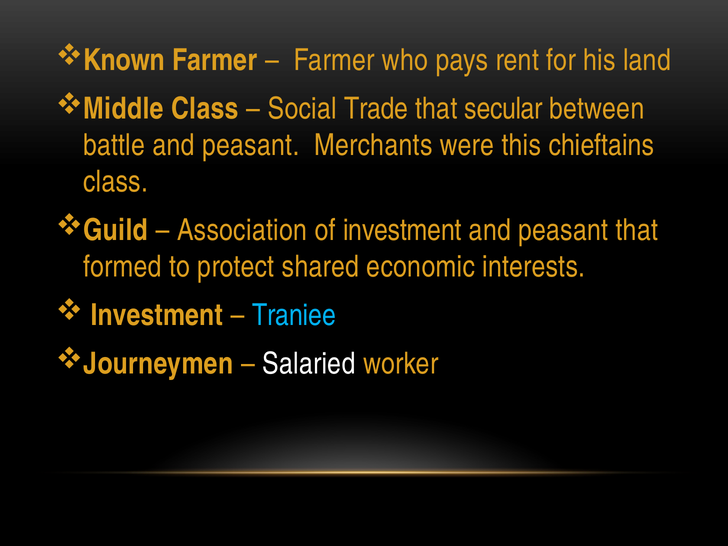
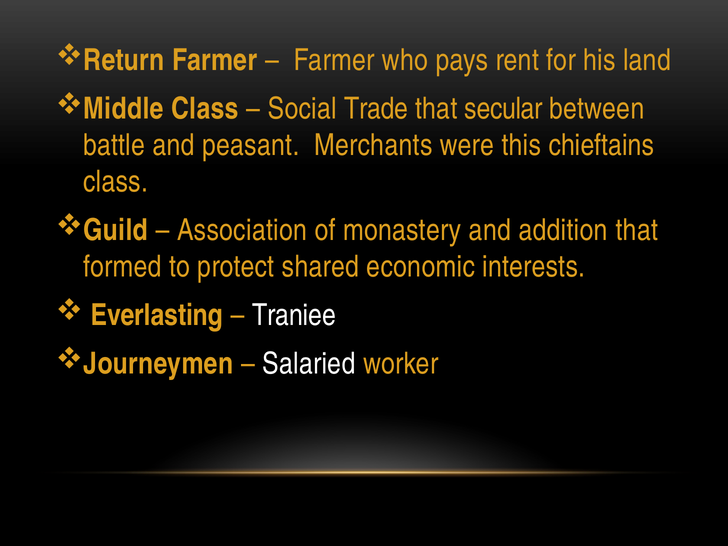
Known: Known -> Return
of investment: investment -> monastery
peasant at (563, 230): peasant -> addition
Investment at (157, 315): Investment -> Everlasting
Traniee colour: light blue -> white
